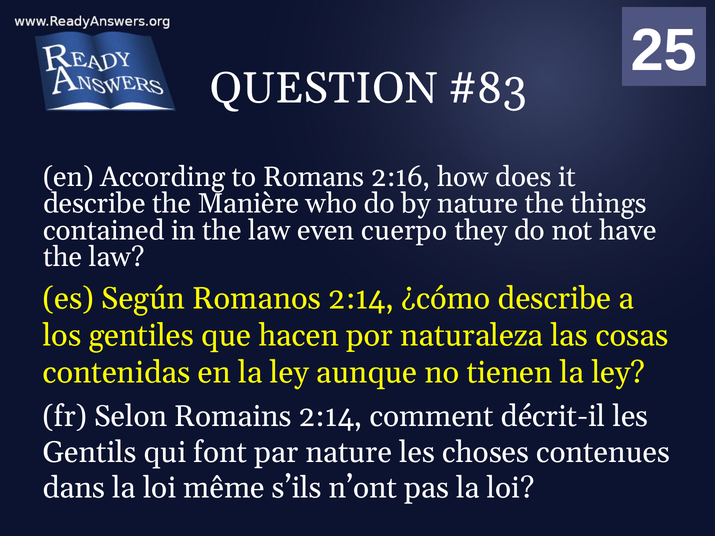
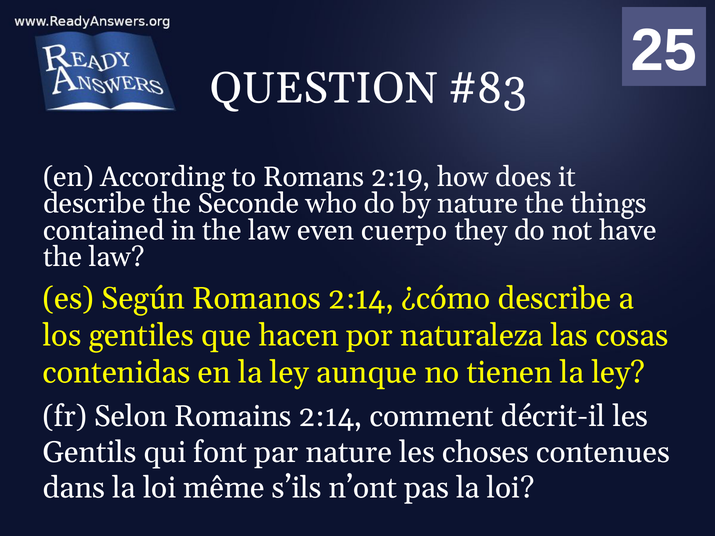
2:16: 2:16 -> 2:19
Manière: Manière -> Seconde
